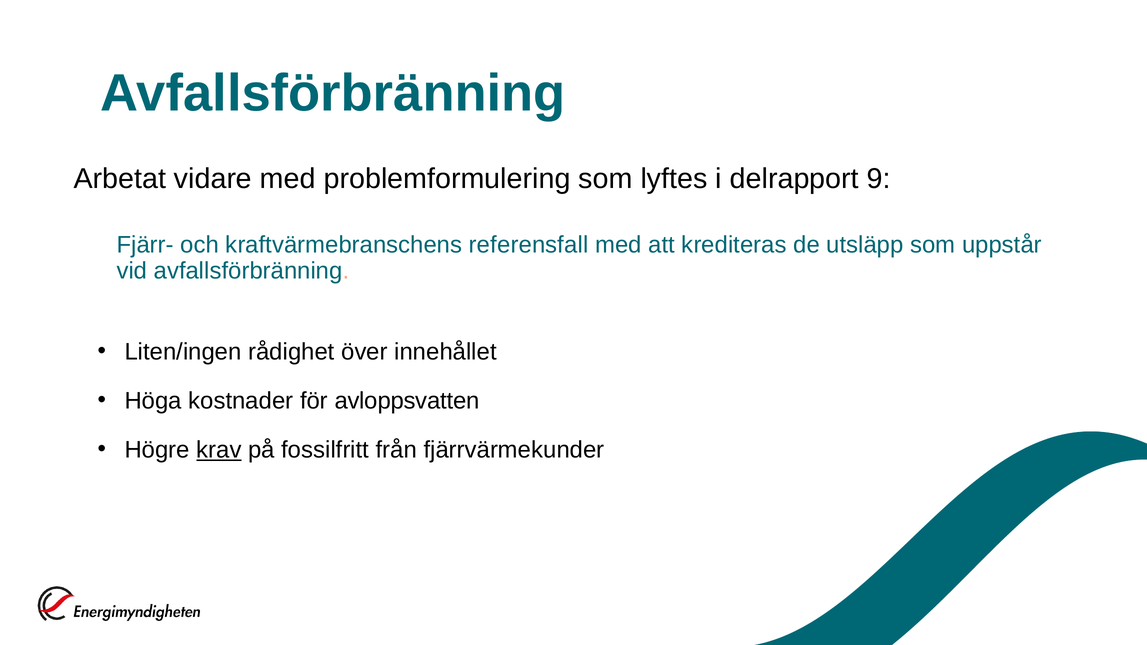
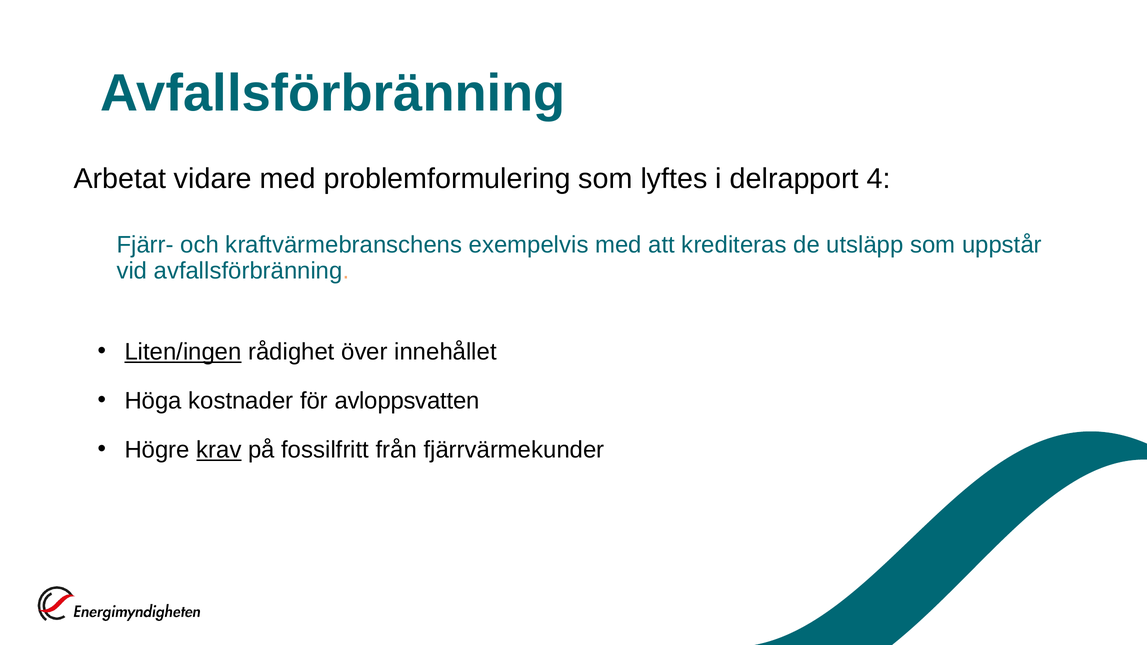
9: 9 -> 4
referensfall: referensfall -> exempelvis
Liten/ingen underline: none -> present
